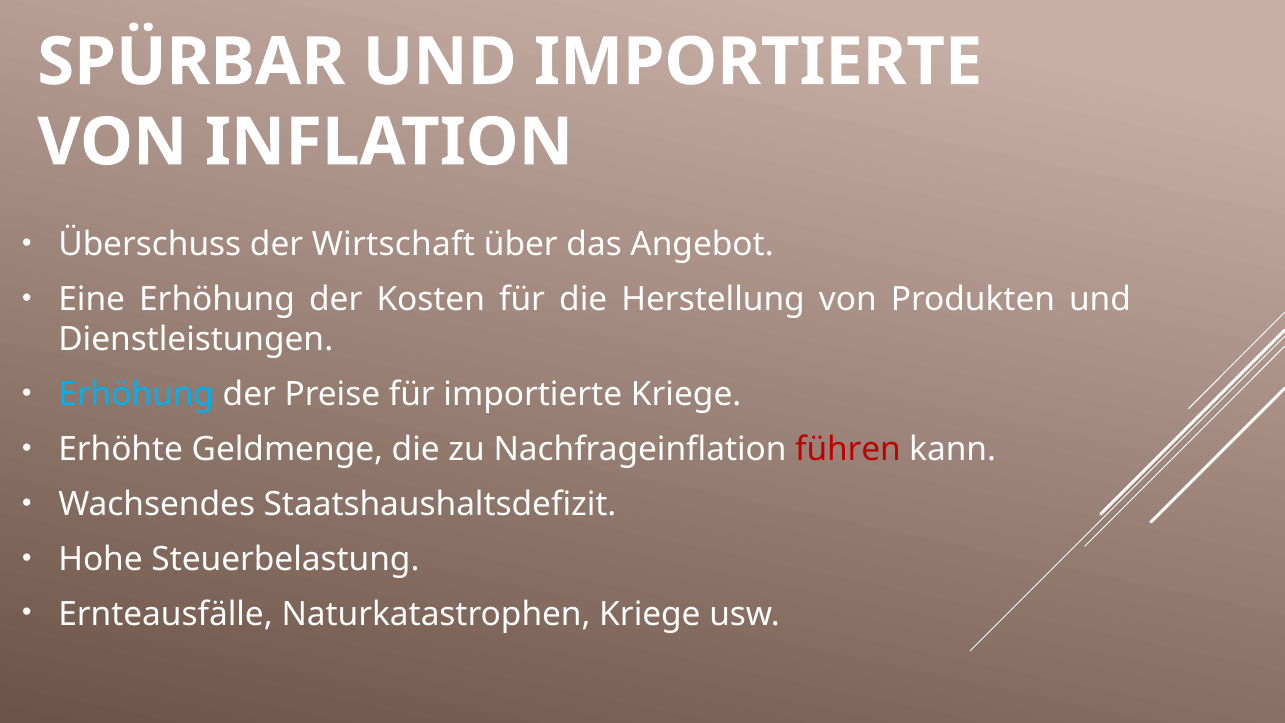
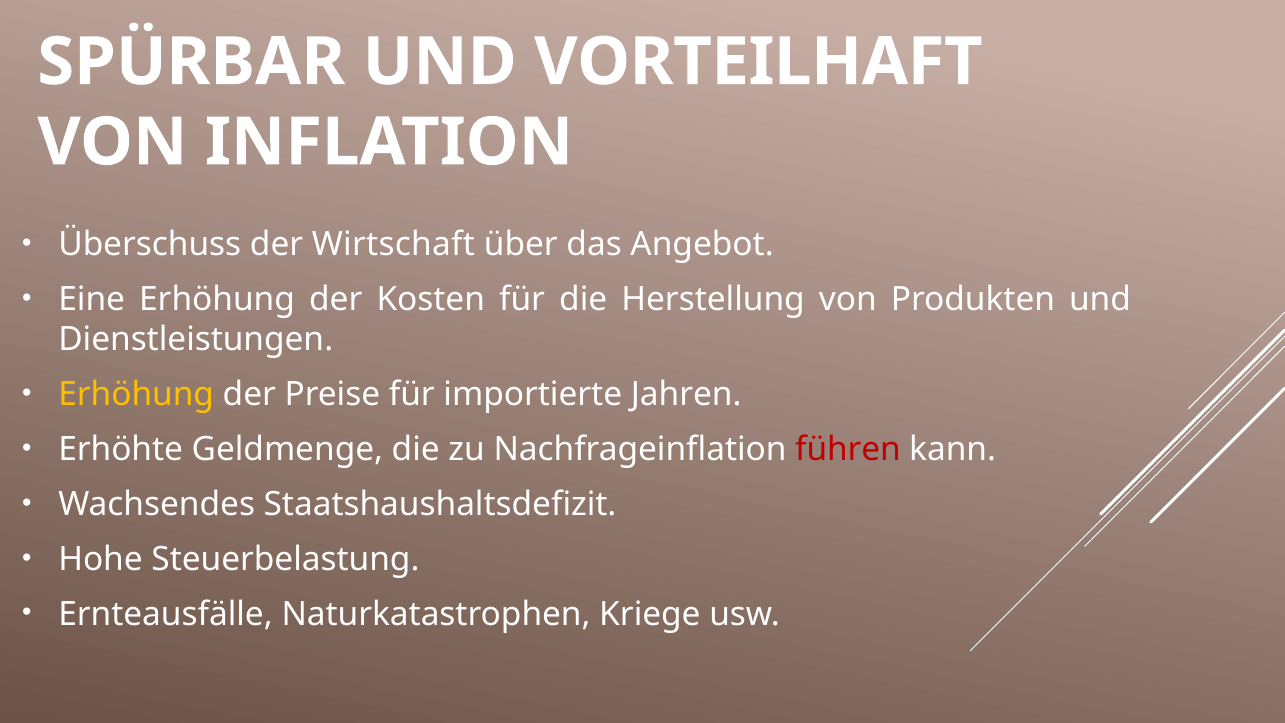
UND IMPORTIERTE: IMPORTIERTE -> VORTEILHAFT
Erhöhung at (136, 394) colour: light blue -> yellow
importierte Kriege: Kriege -> Jahren
